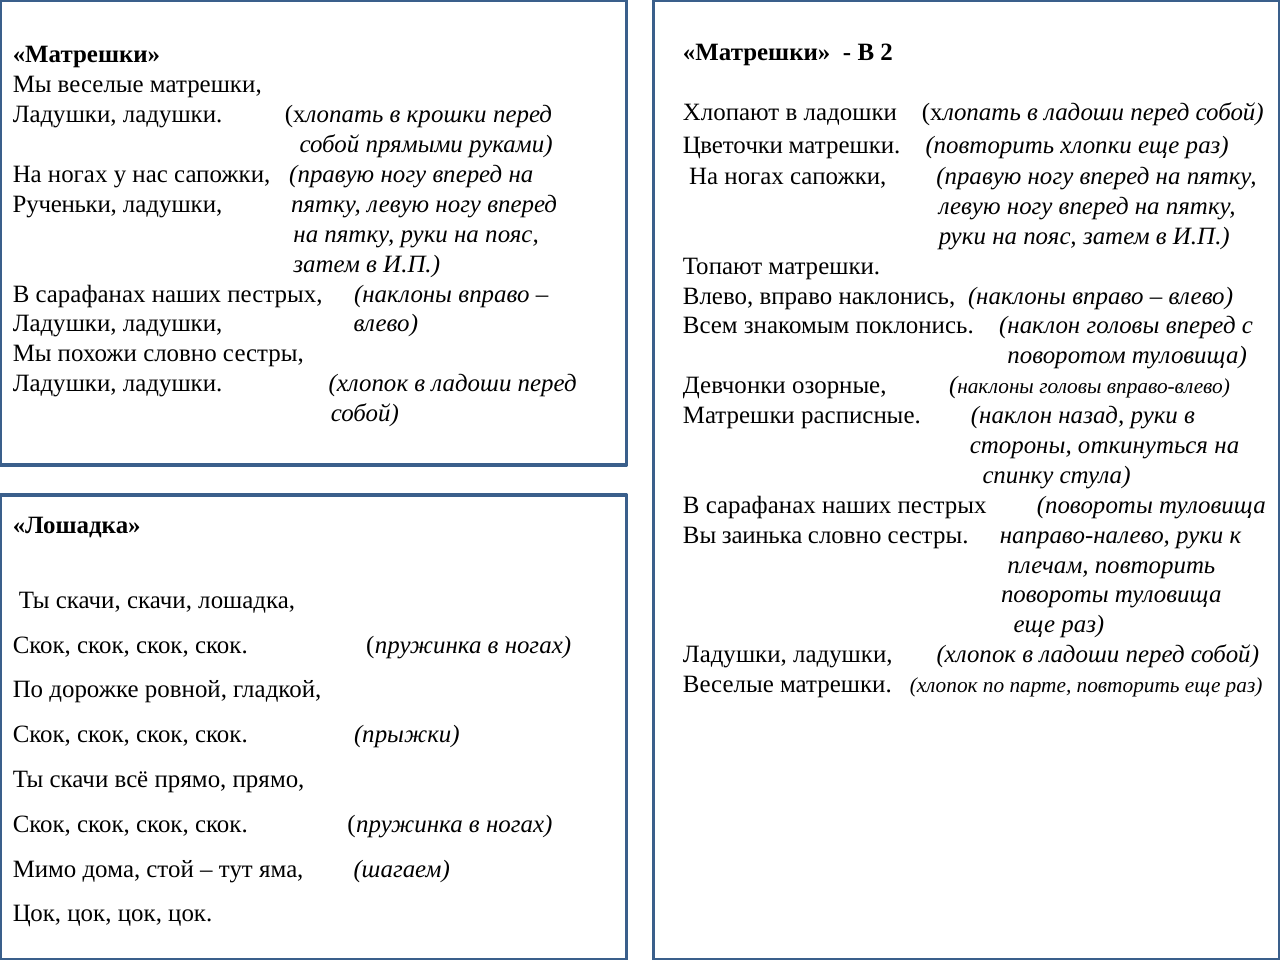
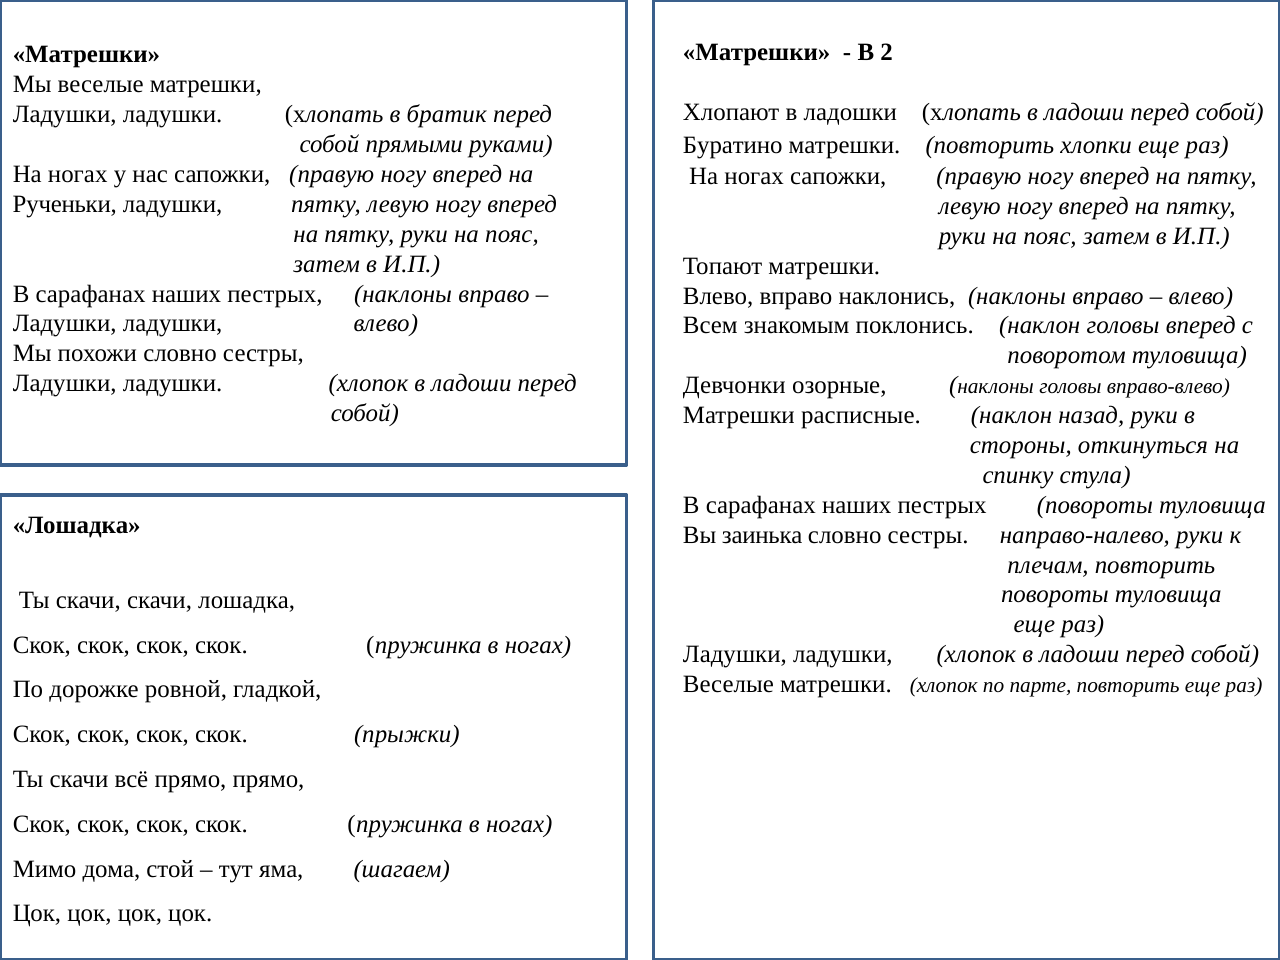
крошки: крошки -> братик
Цветочки: Цветочки -> Буратино
